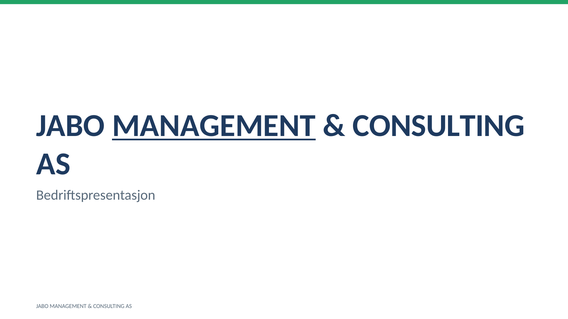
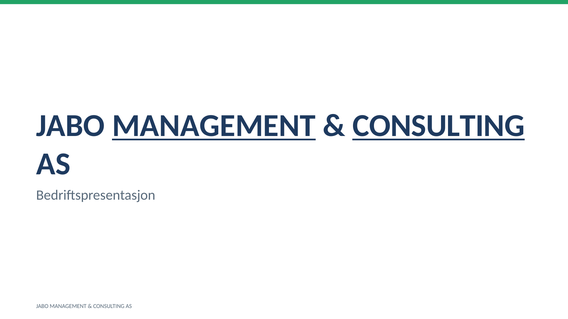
CONSULTING at (439, 126) underline: none -> present
